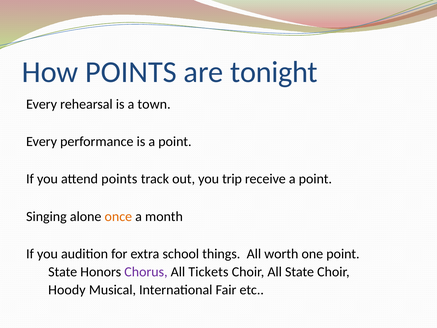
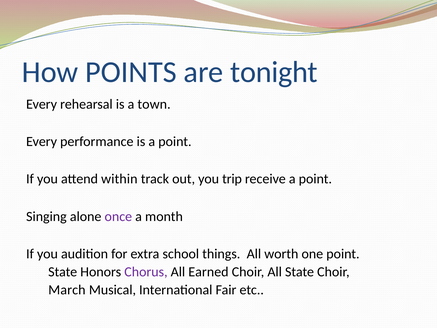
attend points: points -> within
once colour: orange -> purple
Tickets: Tickets -> Earned
Hoody: Hoody -> March
